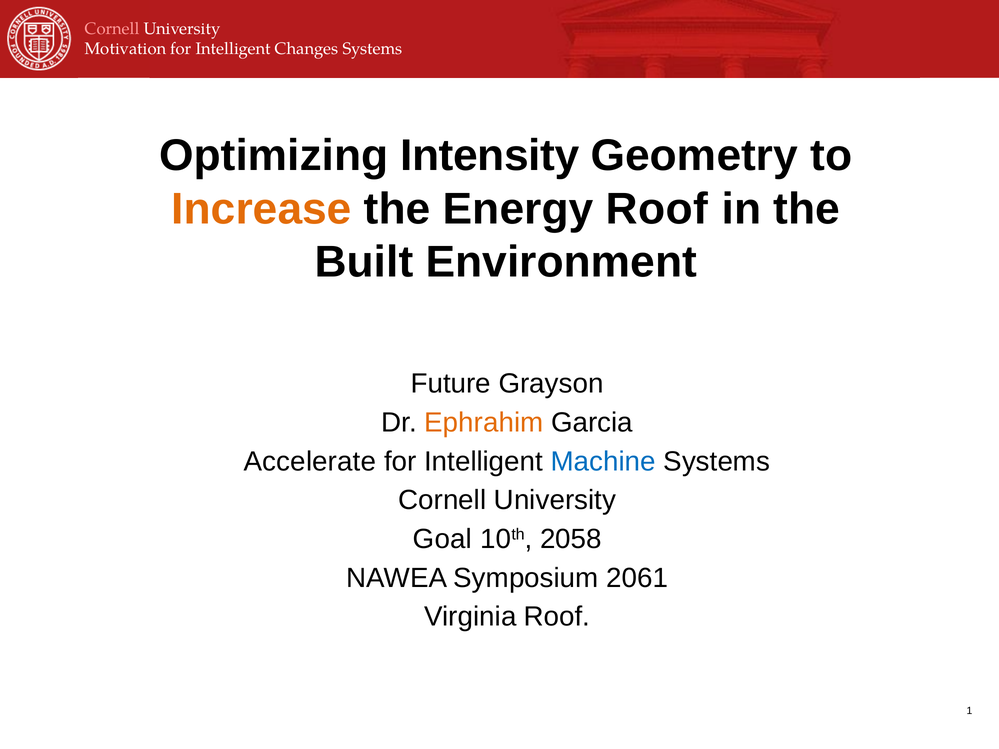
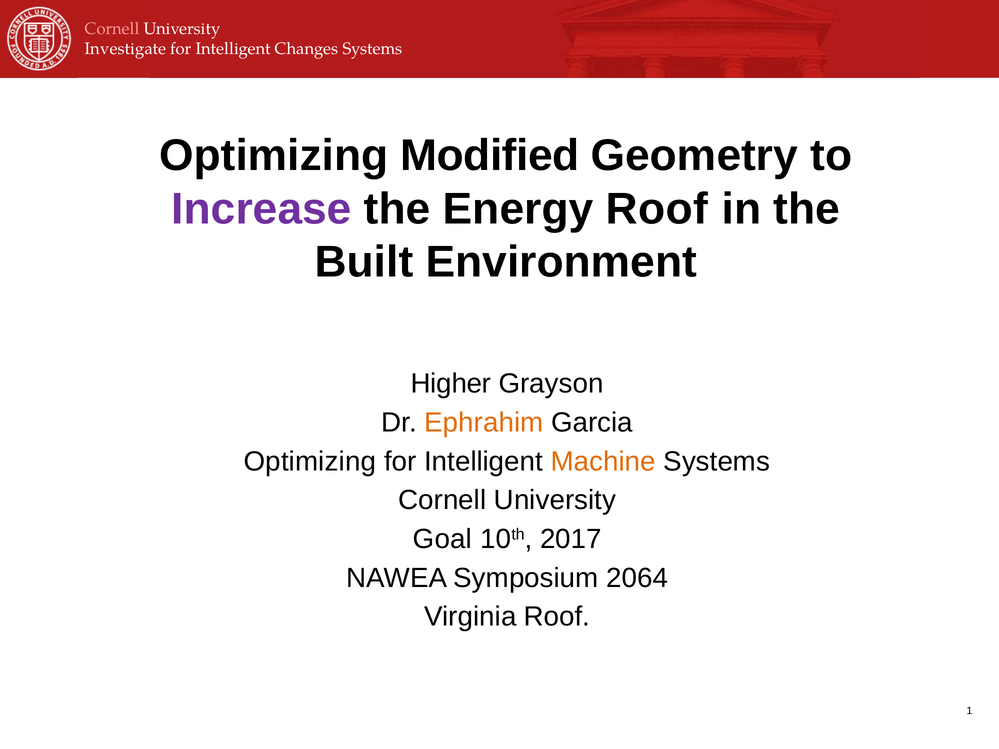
Motivation: Motivation -> Investigate
Intensity: Intensity -> Modified
Increase colour: orange -> purple
Future: Future -> Higher
Accelerate at (310, 462): Accelerate -> Optimizing
Machine colour: blue -> orange
2058: 2058 -> 2017
2061: 2061 -> 2064
